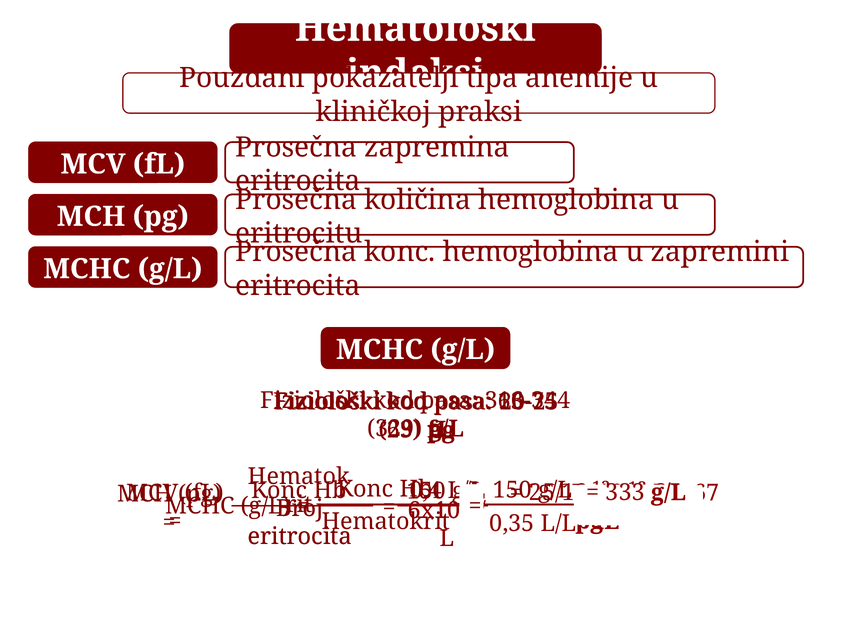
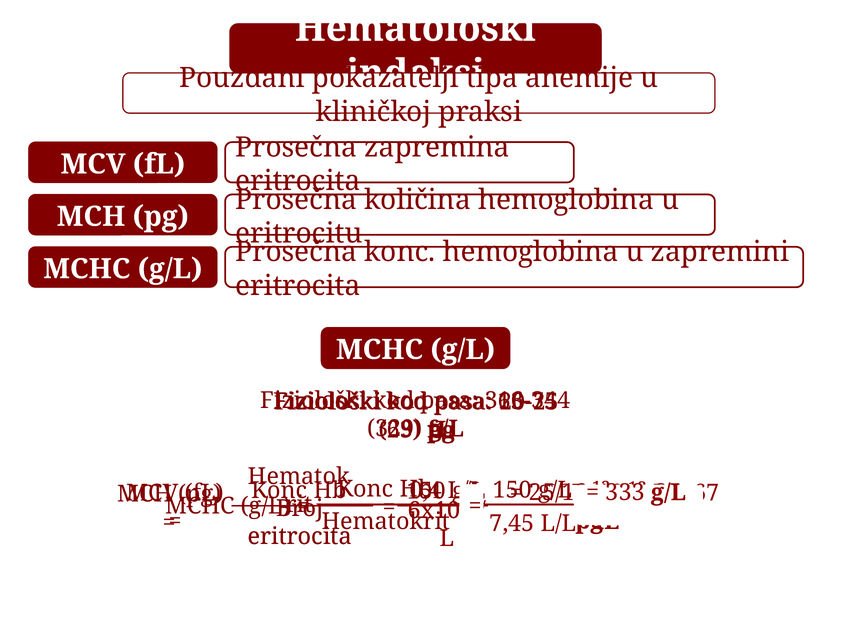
0,35: 0,35 -> 7,45
